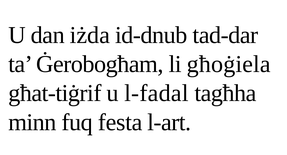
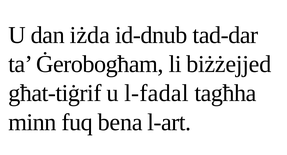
għoġiela: għoġiela -> biżżejjed
festa: festa -> bena
